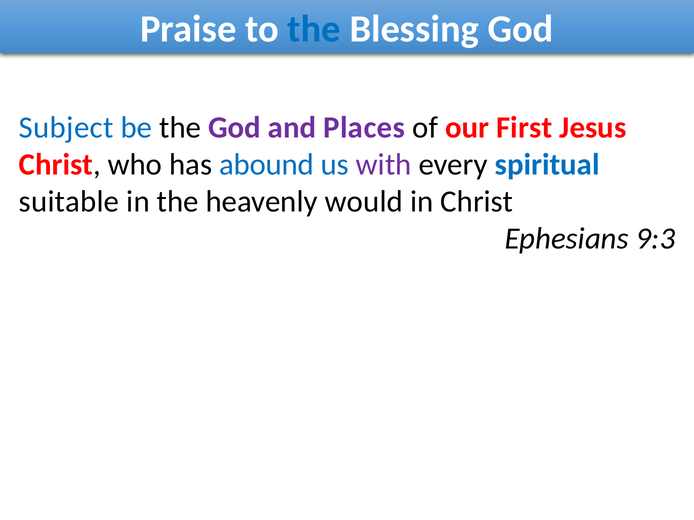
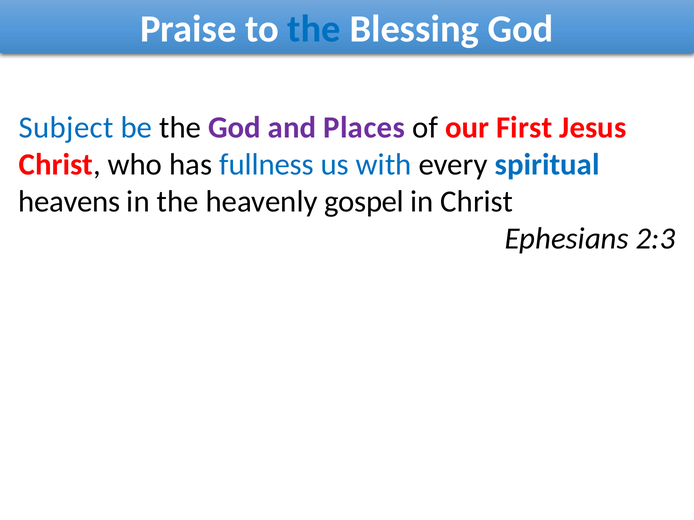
abound: abound -> fullness
with colour: purple -> blue
suitable: suitable -> heavens
would: would -> gospel
9:3: 9:3 -> 2:3
